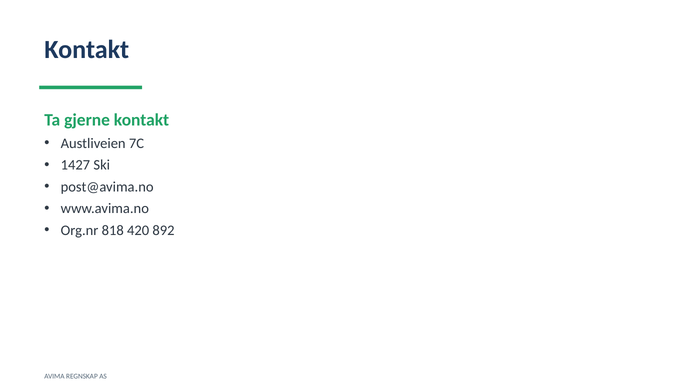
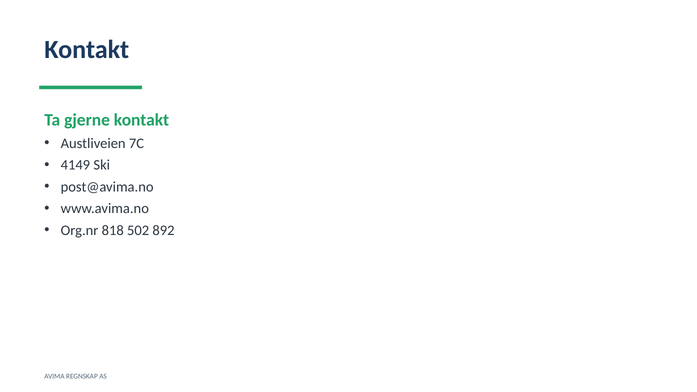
1427: 1427 -> 4149
420: 420 -> 502
